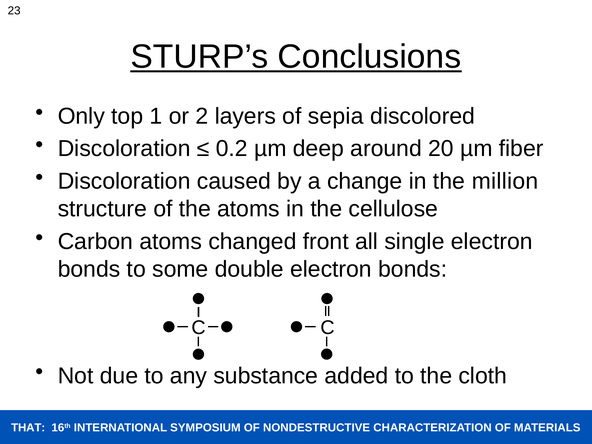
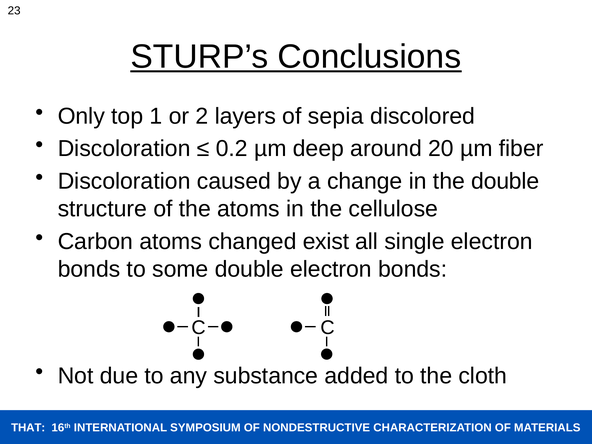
the million: million -> double
front: front -> exist
